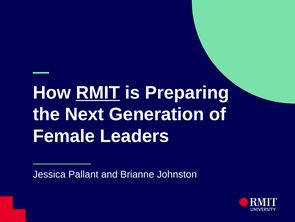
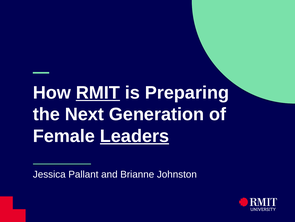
Leaders underline: none -> present
